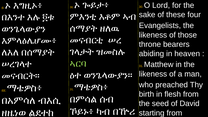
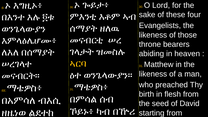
ኣርባ colour: light green -> yellow
